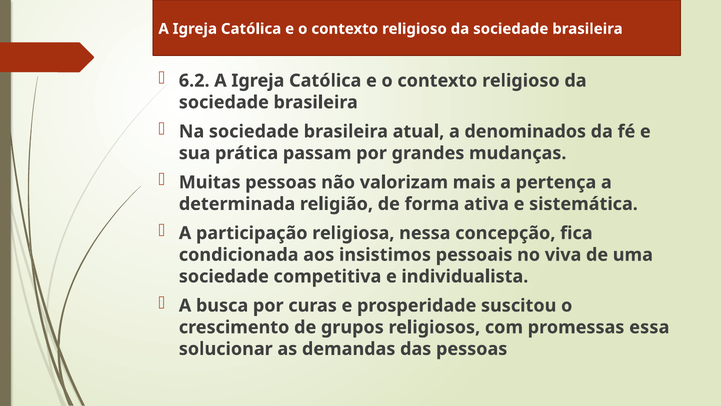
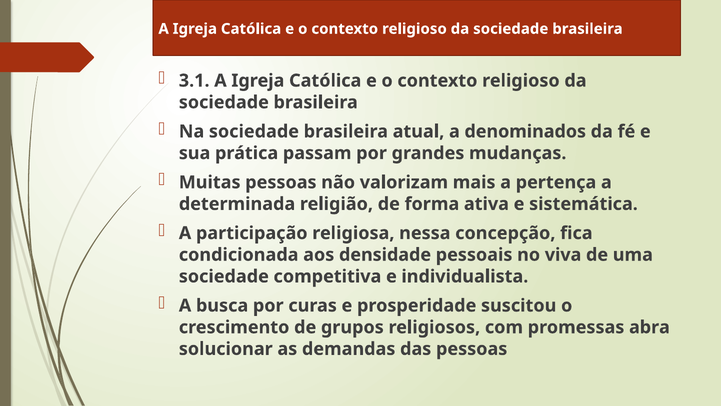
6.2: 6.2 -> 3.1
insistimos: insistimos -> densidade
essa: essa -> abra
